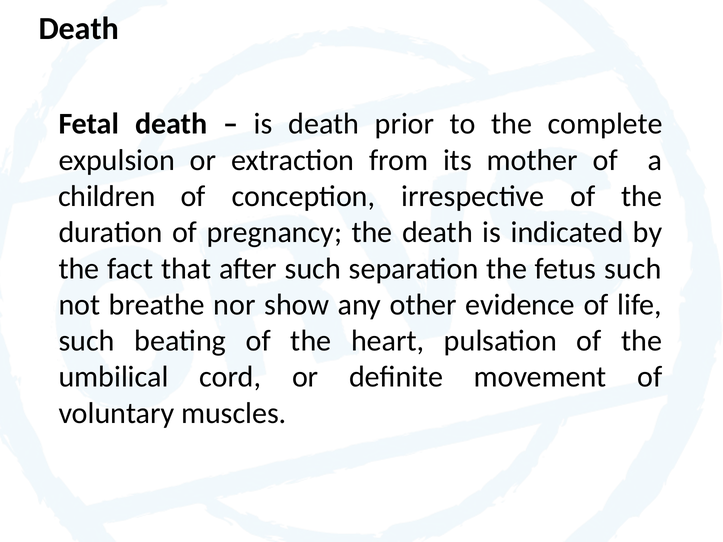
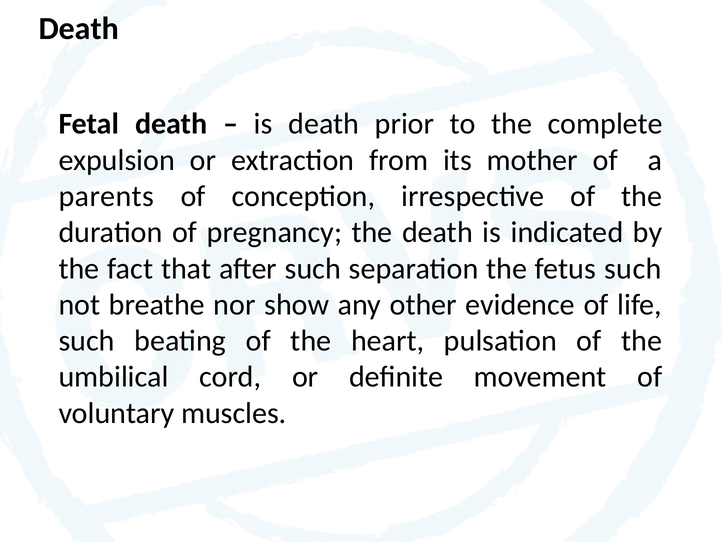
children: children -> parents
